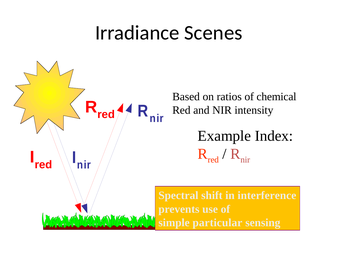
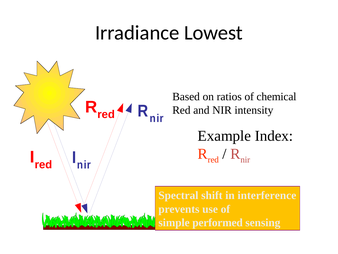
Scenes: Scenes -> Lowest
particular: particular -> performed
